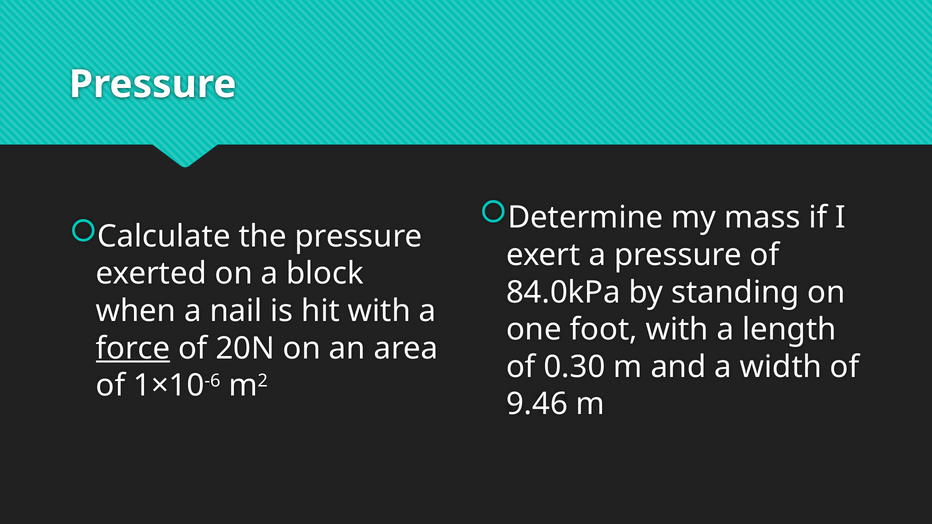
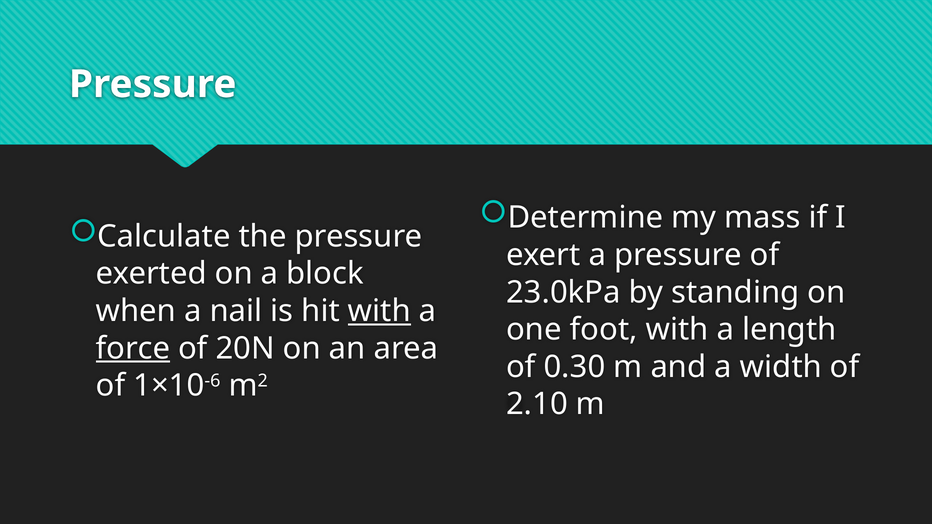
84.0kPa: 84.0kPa -> 23.0kPa
with at (379, 311) underline: none -> present
9.46: 9.46 -> 2.10
